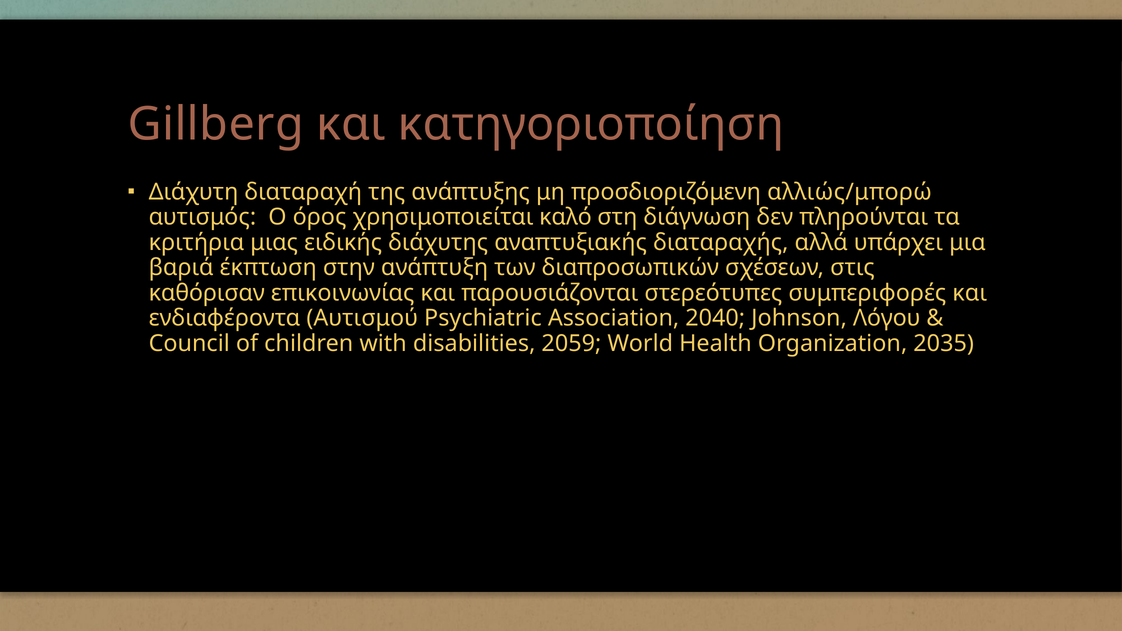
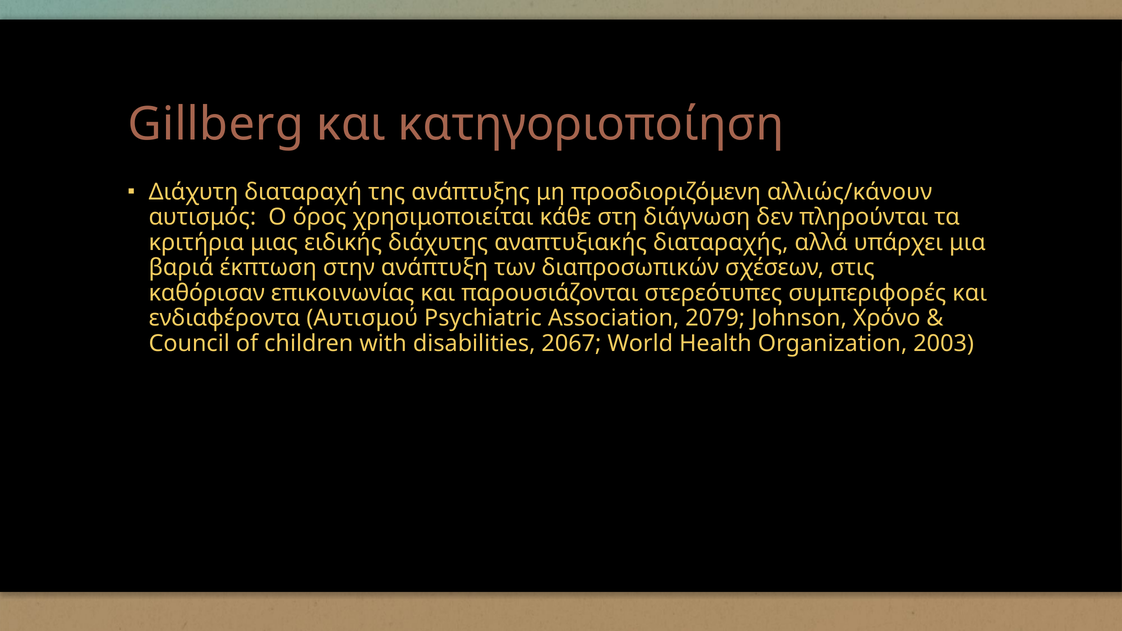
αλλιώς/μπορώ: αλλιώς/μπορώ -> αλλιώς/κάνουν
καλό: καλό -> κάθε
2040: 2040 -> 2079
Λόγου: Λόγου -> Χρόνο
2059: 2059 -> 2067
2035: 2035 -> 2003
